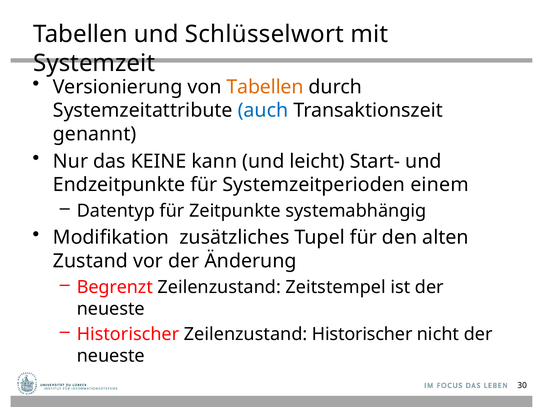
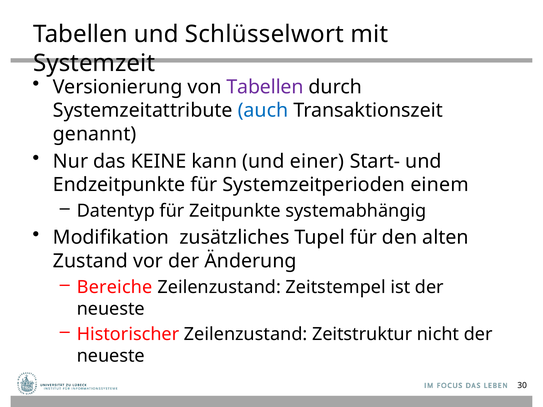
Tabellen at (265, 87) colour: orange -> purple
leicht: leicht -> einer
Begrenzt: Begrenzt -> Bereiche
Zeilenzustand Historischer: Historischer -> Zeitstruktur
